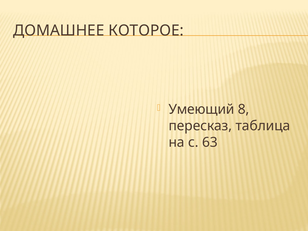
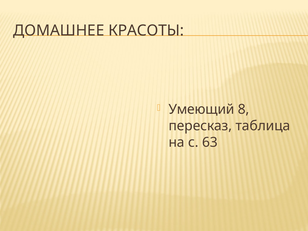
КОТОРОЕ: КОТОРОЕ -> КРАСОТЫ
